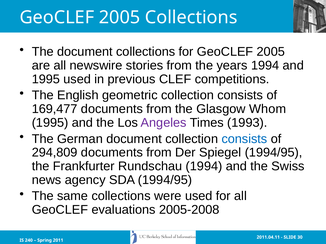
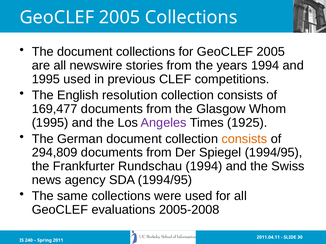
geometric: geometric -> resolution
1993: 1993 -> 1925
consists at (244, 139) colour: blue -> orange
